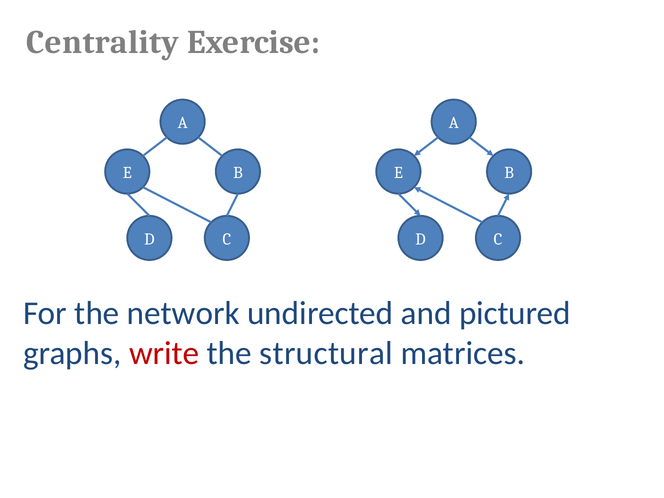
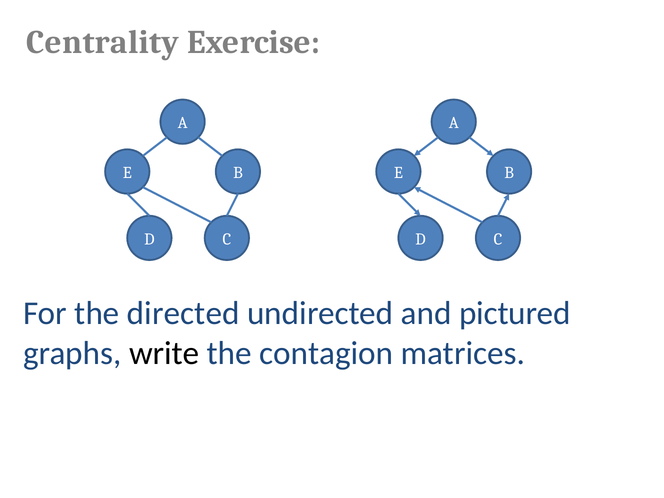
network: network -> directed
write colour: red -> black
structural: structural -> contagion
